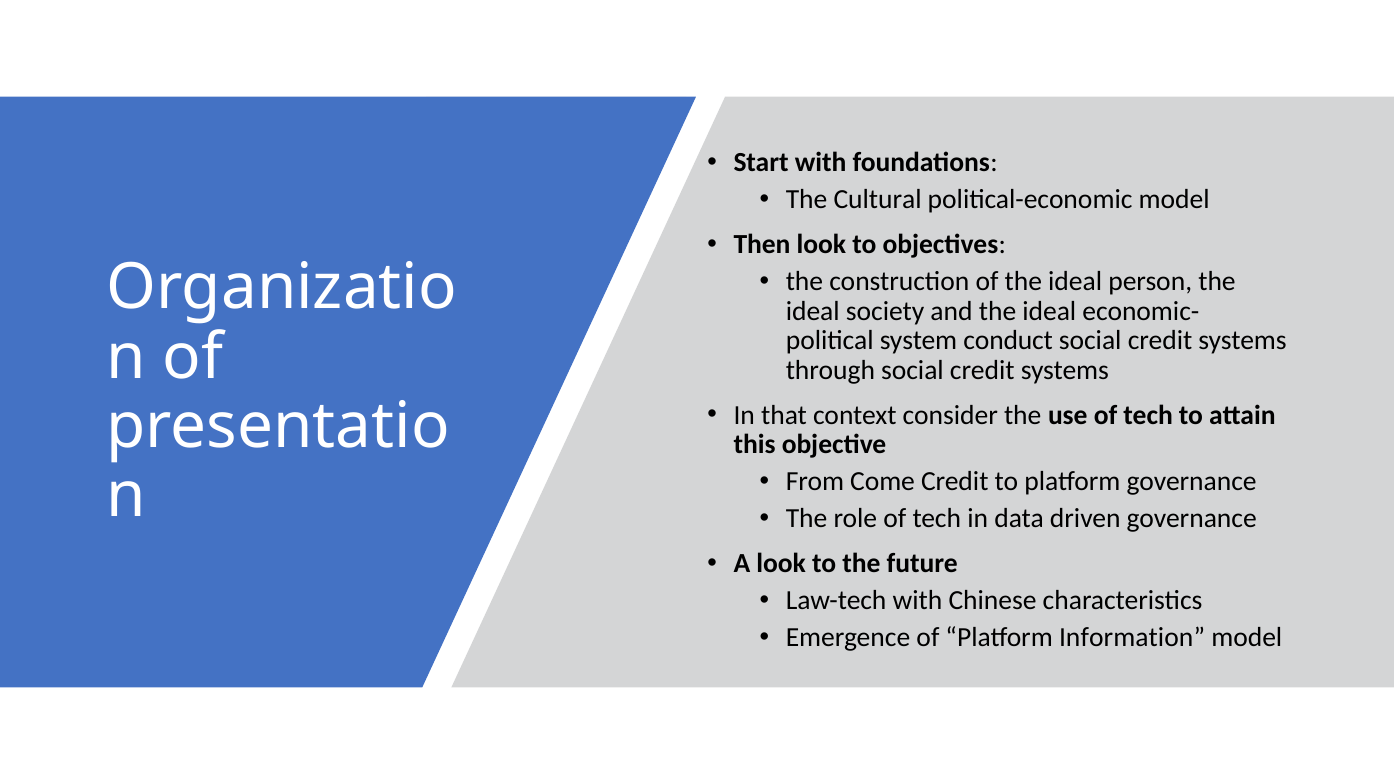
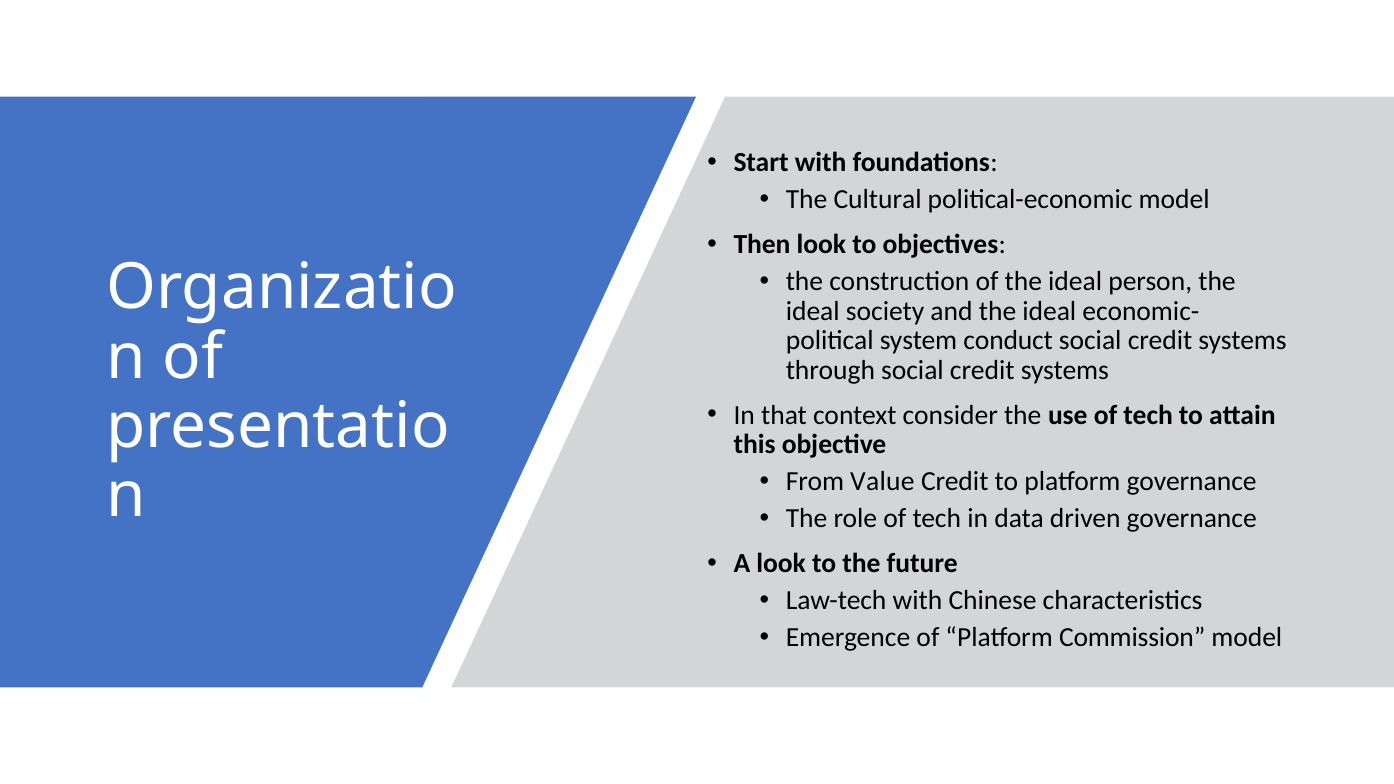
Come: Come -> Value
Information: Information -> Commission
